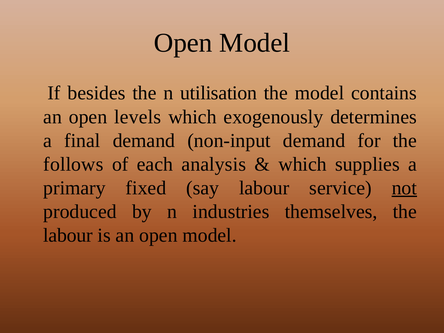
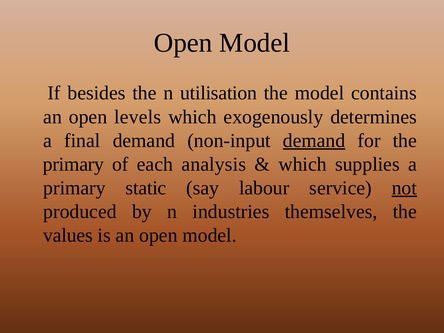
demand at (314, 141) underline: none -> present
follows at (73, 164): follows -> primary
fixed: fixed -> static
labour at (68, 235): labour -> values
